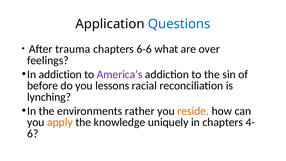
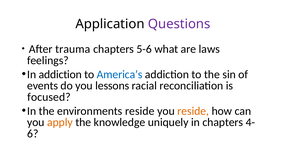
Questions colour: blue -> purple
6-6: 6-6 -> 5-6
over: over -> laws
America’s colour: purple -> blue
before: before -> events
lynching: lynching -> focused
environments rather: rather -> reside
